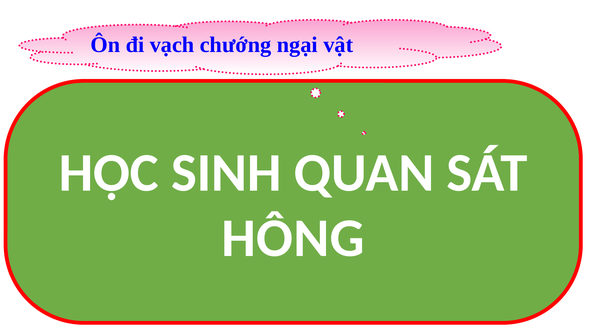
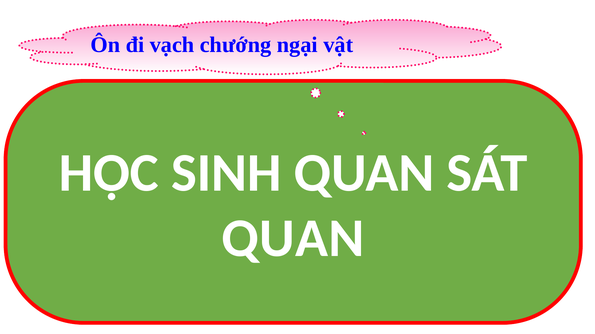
HÔNG at (293, 239): HÔNG -> QUAN
